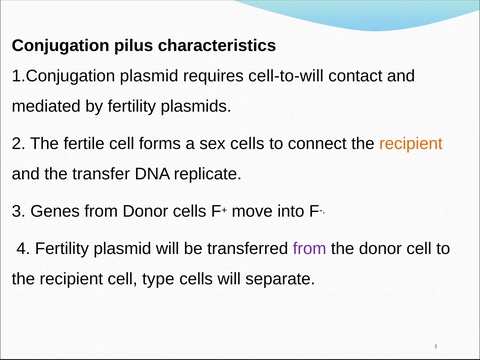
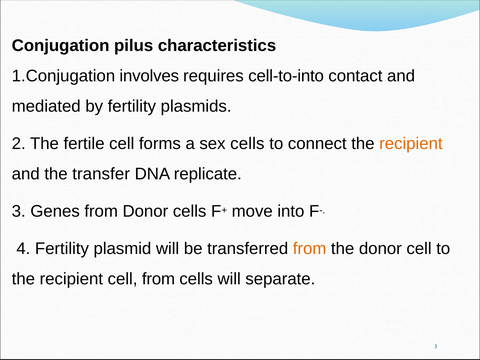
1.Conjugation plasmid: plasmid -> involves
cell-to-will: cell-to-will -> cell-to-into
from at (310, 249) colour: purple -> orange
cell type: type -> from
